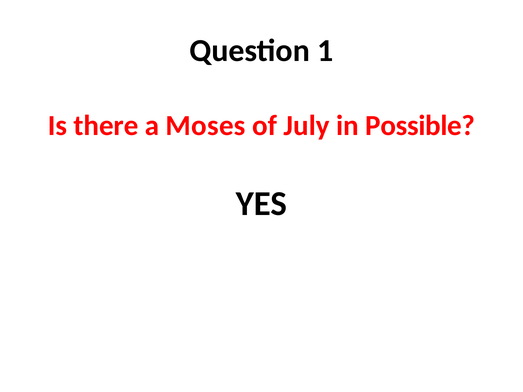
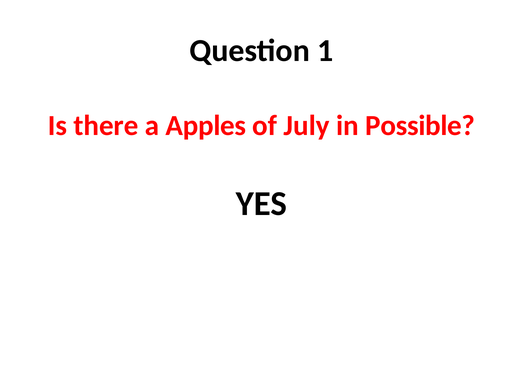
Moses: Moses -> Apples
